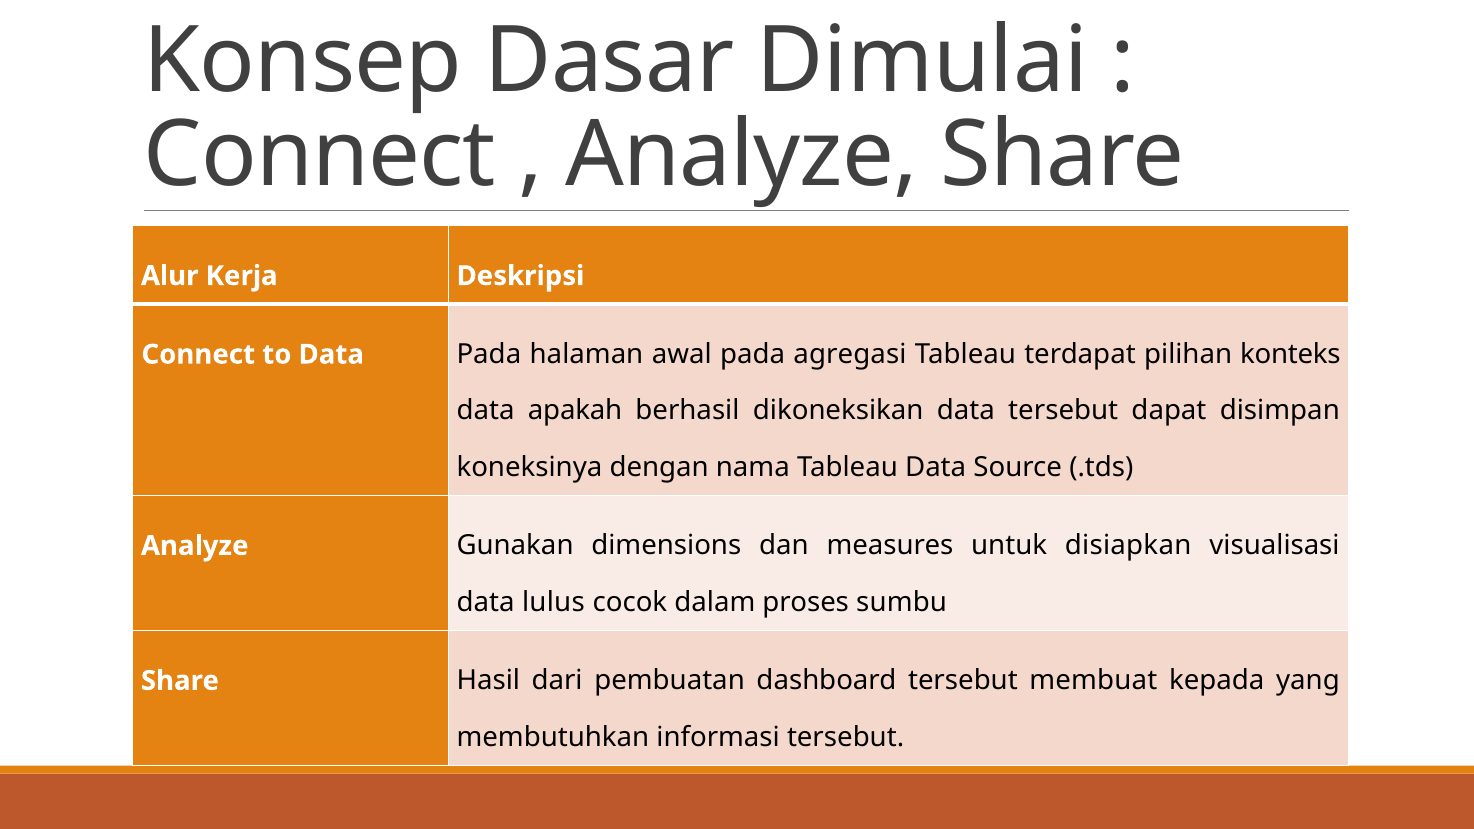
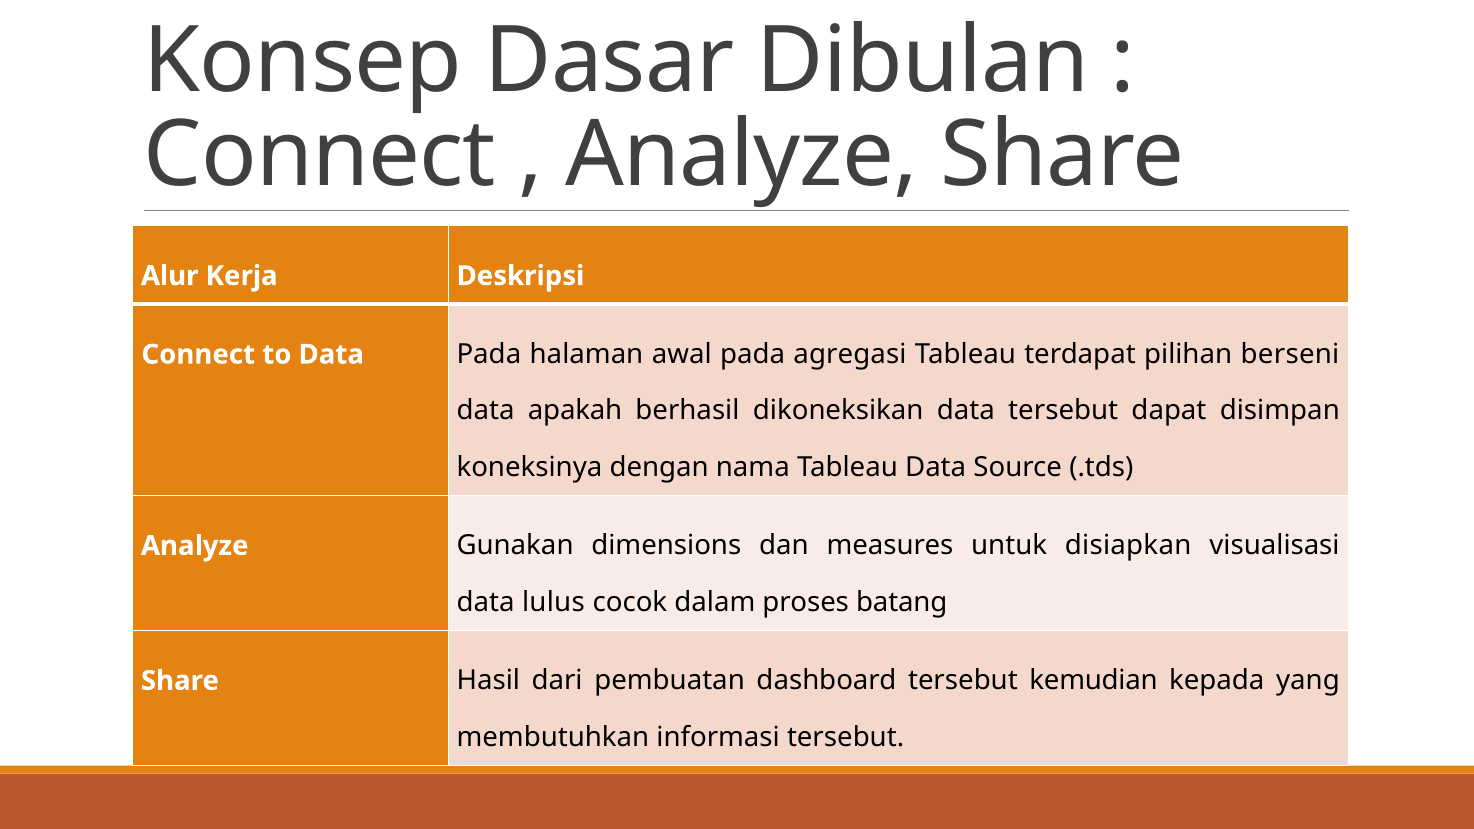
Dimulai: Dimulai -> Dibulan
konteks: konteks -> berseni
sumbu: sumbu -> batang
membuat: membuat -> kemudian
